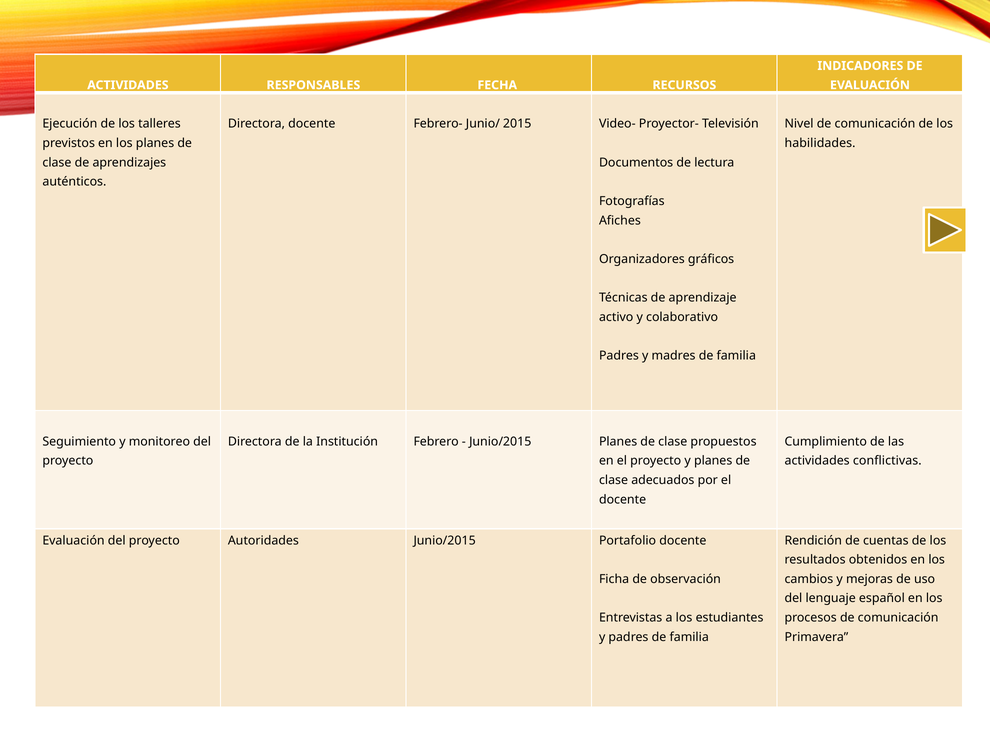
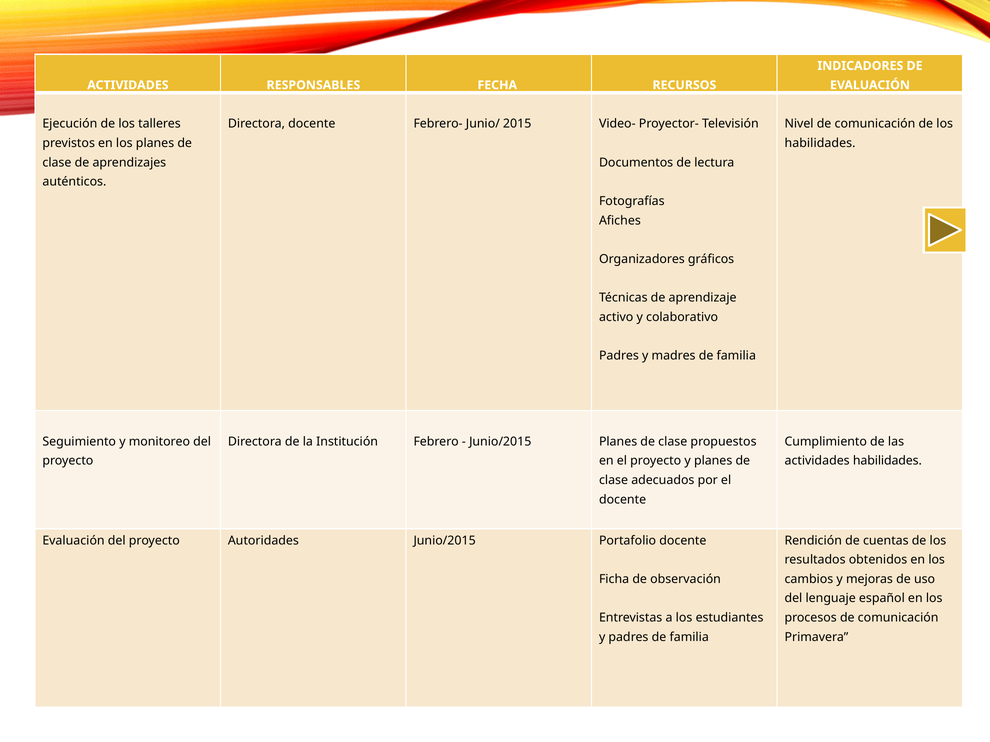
actividades conflictivas: conflictivas -> habilidades
